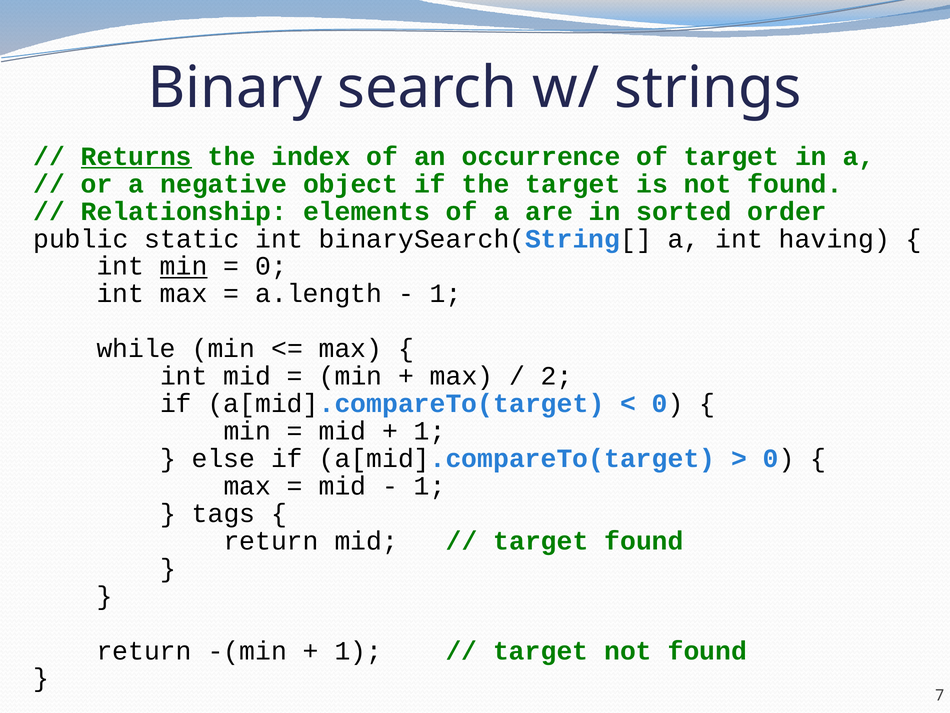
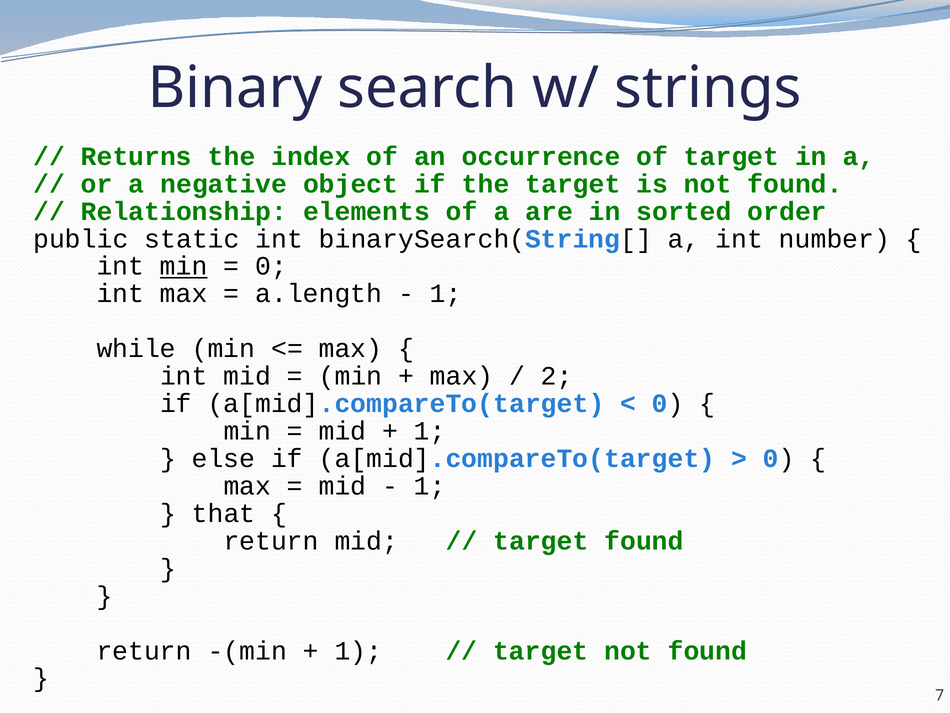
Returns underline: present -> none
having: having -> number
tags: tags -> that
